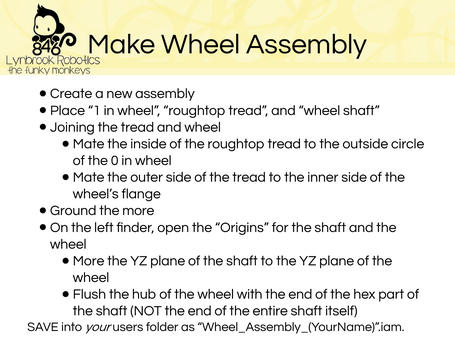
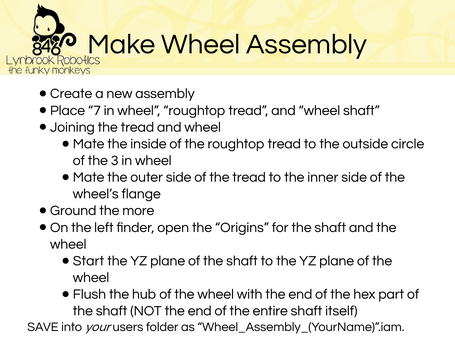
1: 1 -> 7
0: 0 -> 3
More at (89, 260): More -> Start
